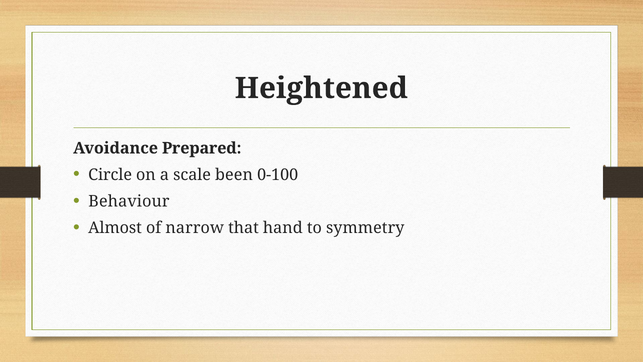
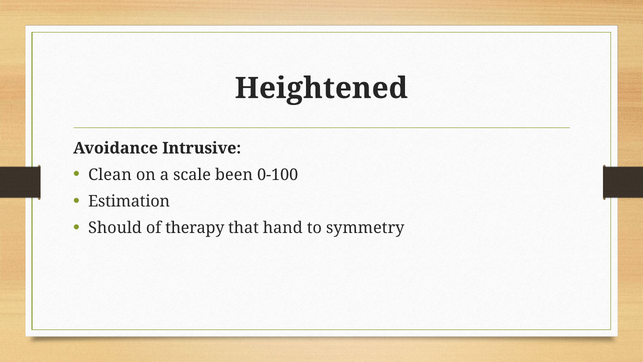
Prepared: Prepared -> Intrusive
Circle: Circle -> Clean
Behaviour: Behaviour -> Estimation
Almost: Almost -> Should
narrow: narrow -> therapy
